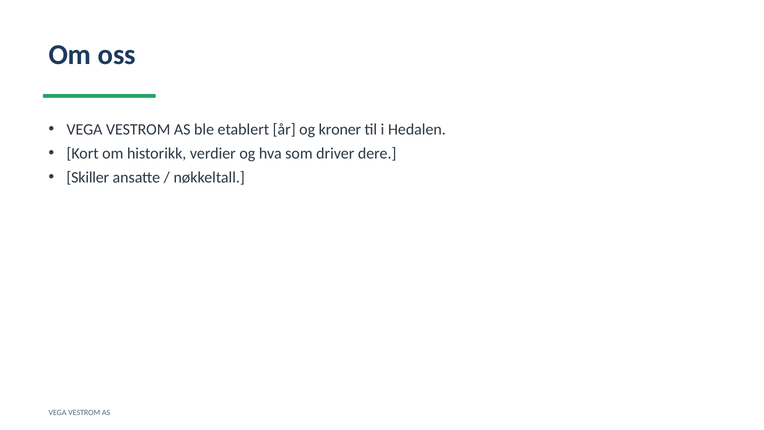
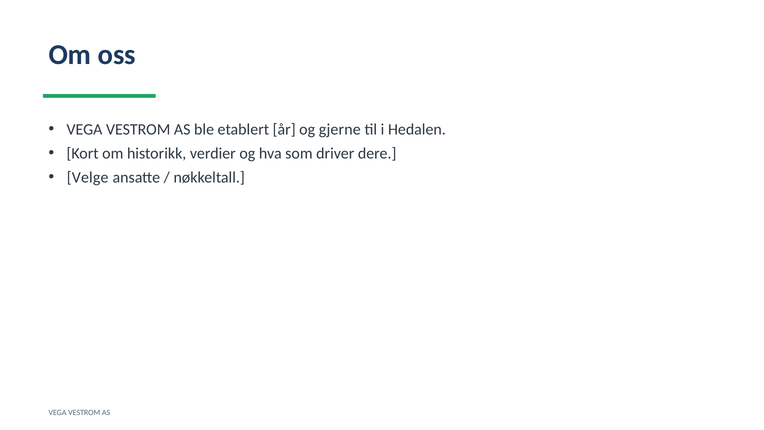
kroner: kroner -> gjerne
Skiller: Skiller -> Velge
